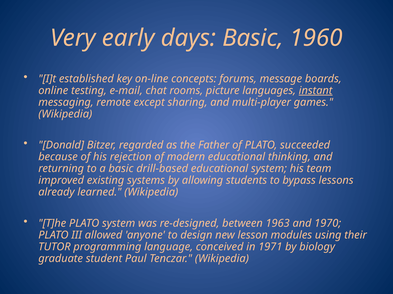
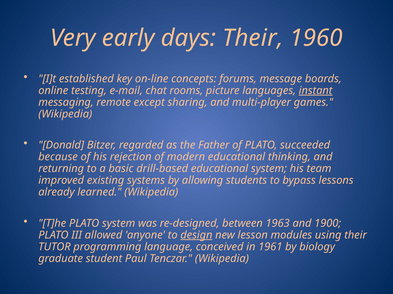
days Basic: Basic -> Their
1970: 1970 -> 1900
design underline: none -> present
1971: 1971 -> 1961
